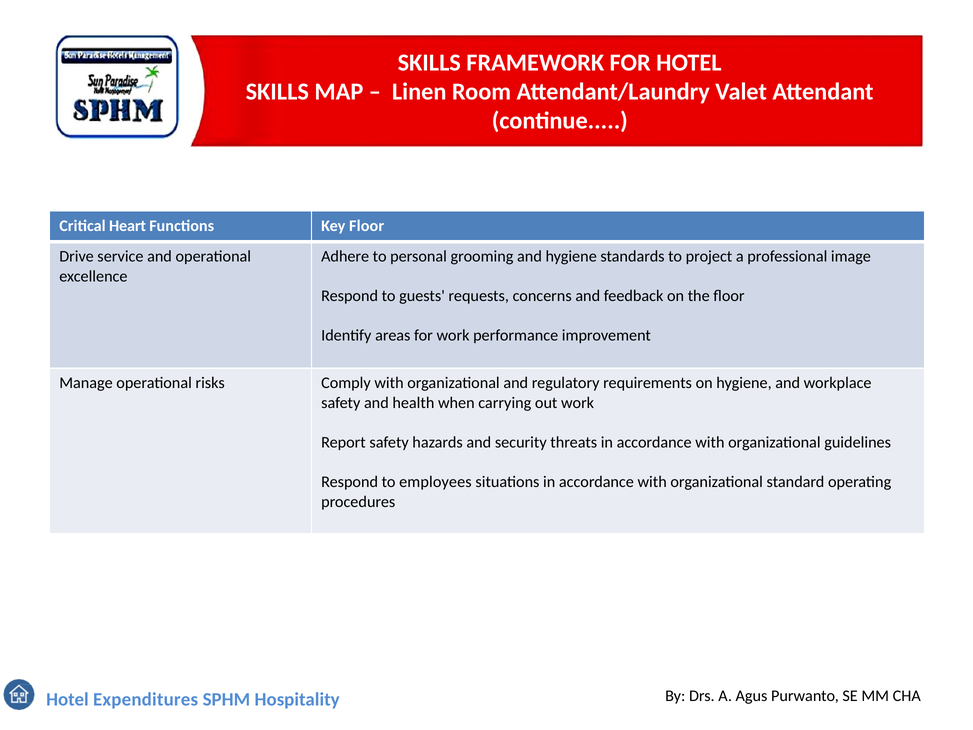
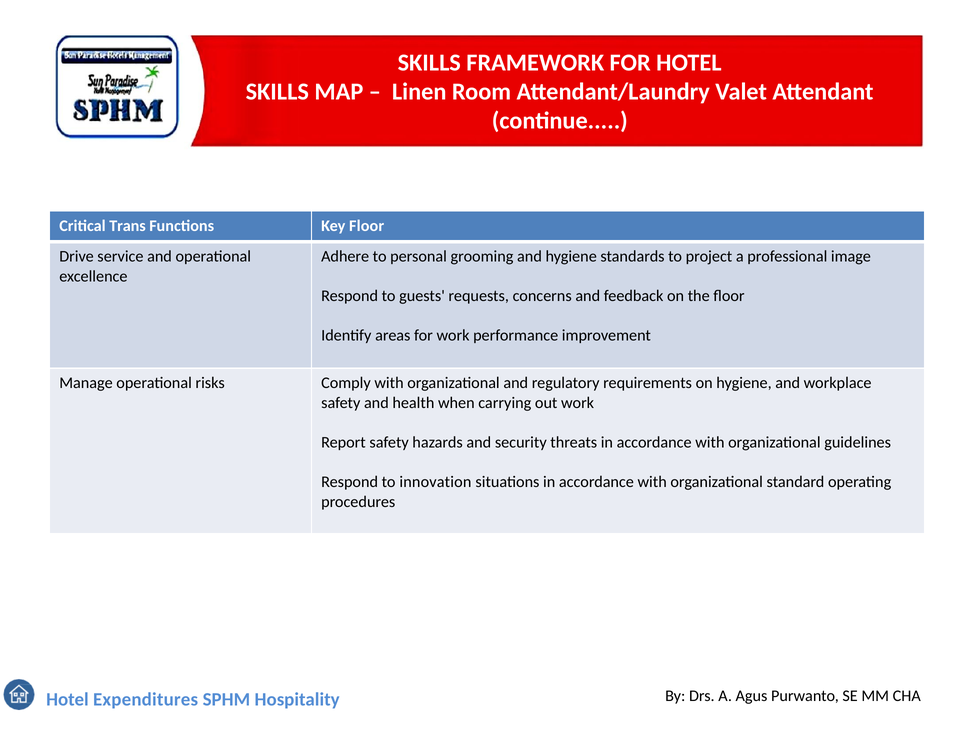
Heart: Heart -> Trans
employees: employees -> innovation
